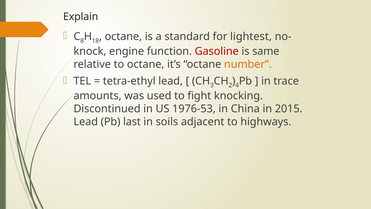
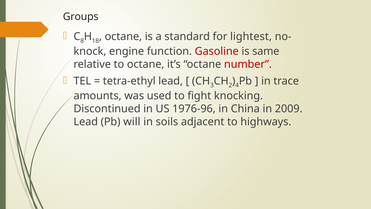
Explain: Explain -> Groups
number colour: orange -> red
1976-53: 1976-53 -> 1976-96
2015: 2015 -> 2009
last: last -> will
